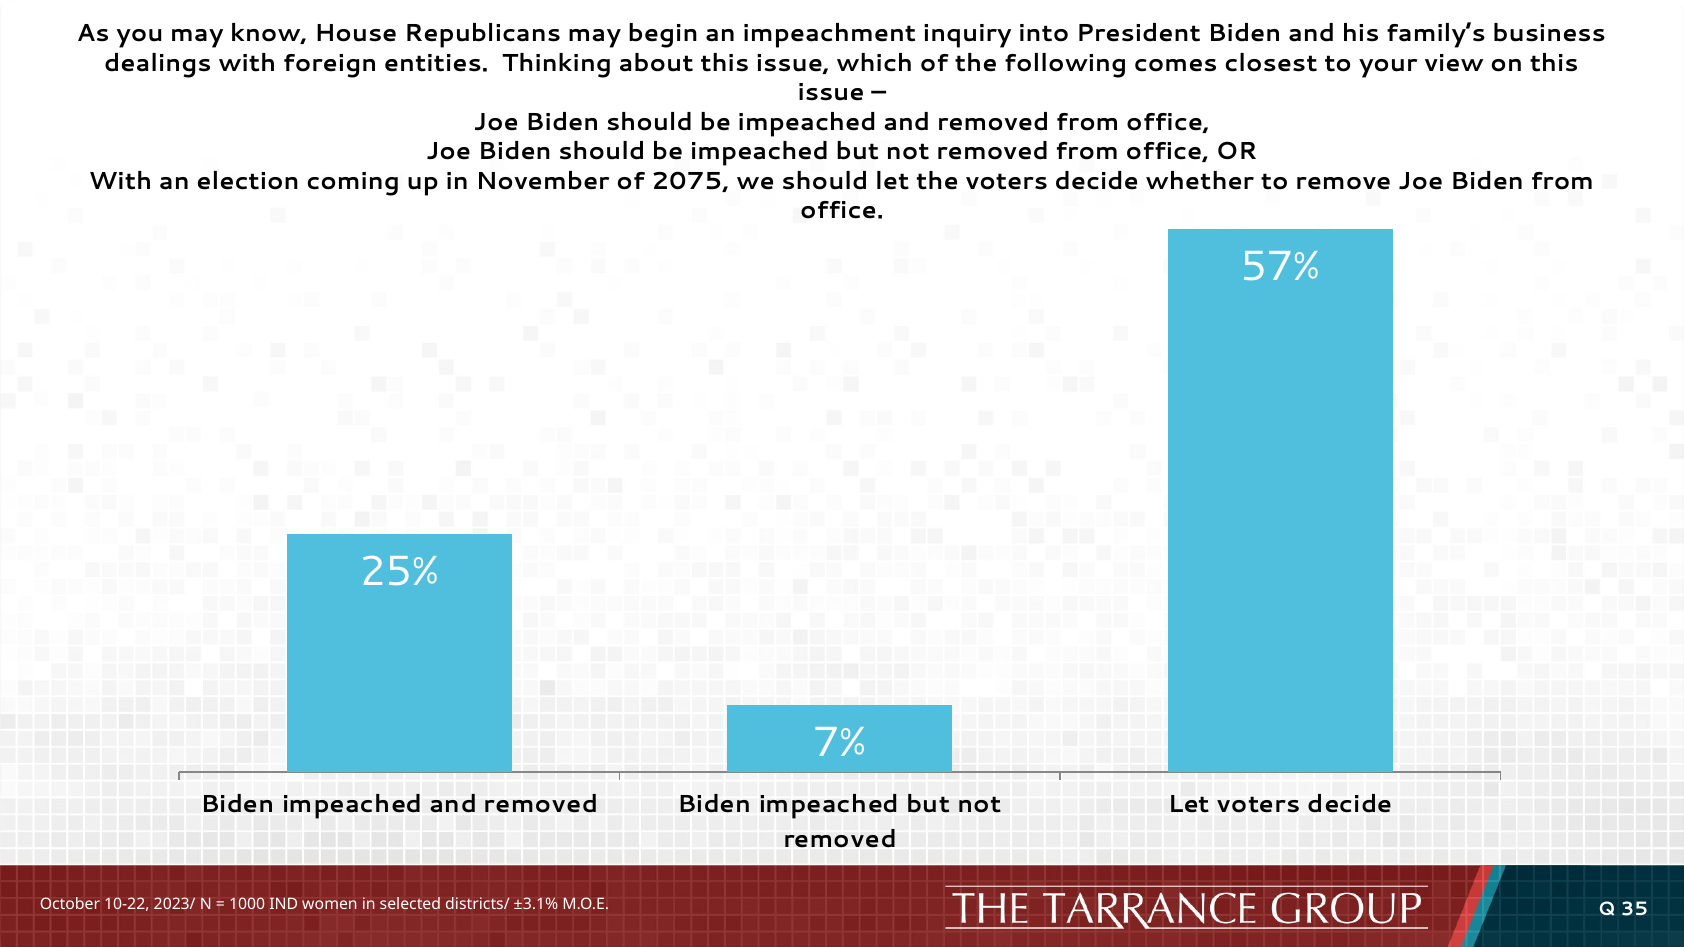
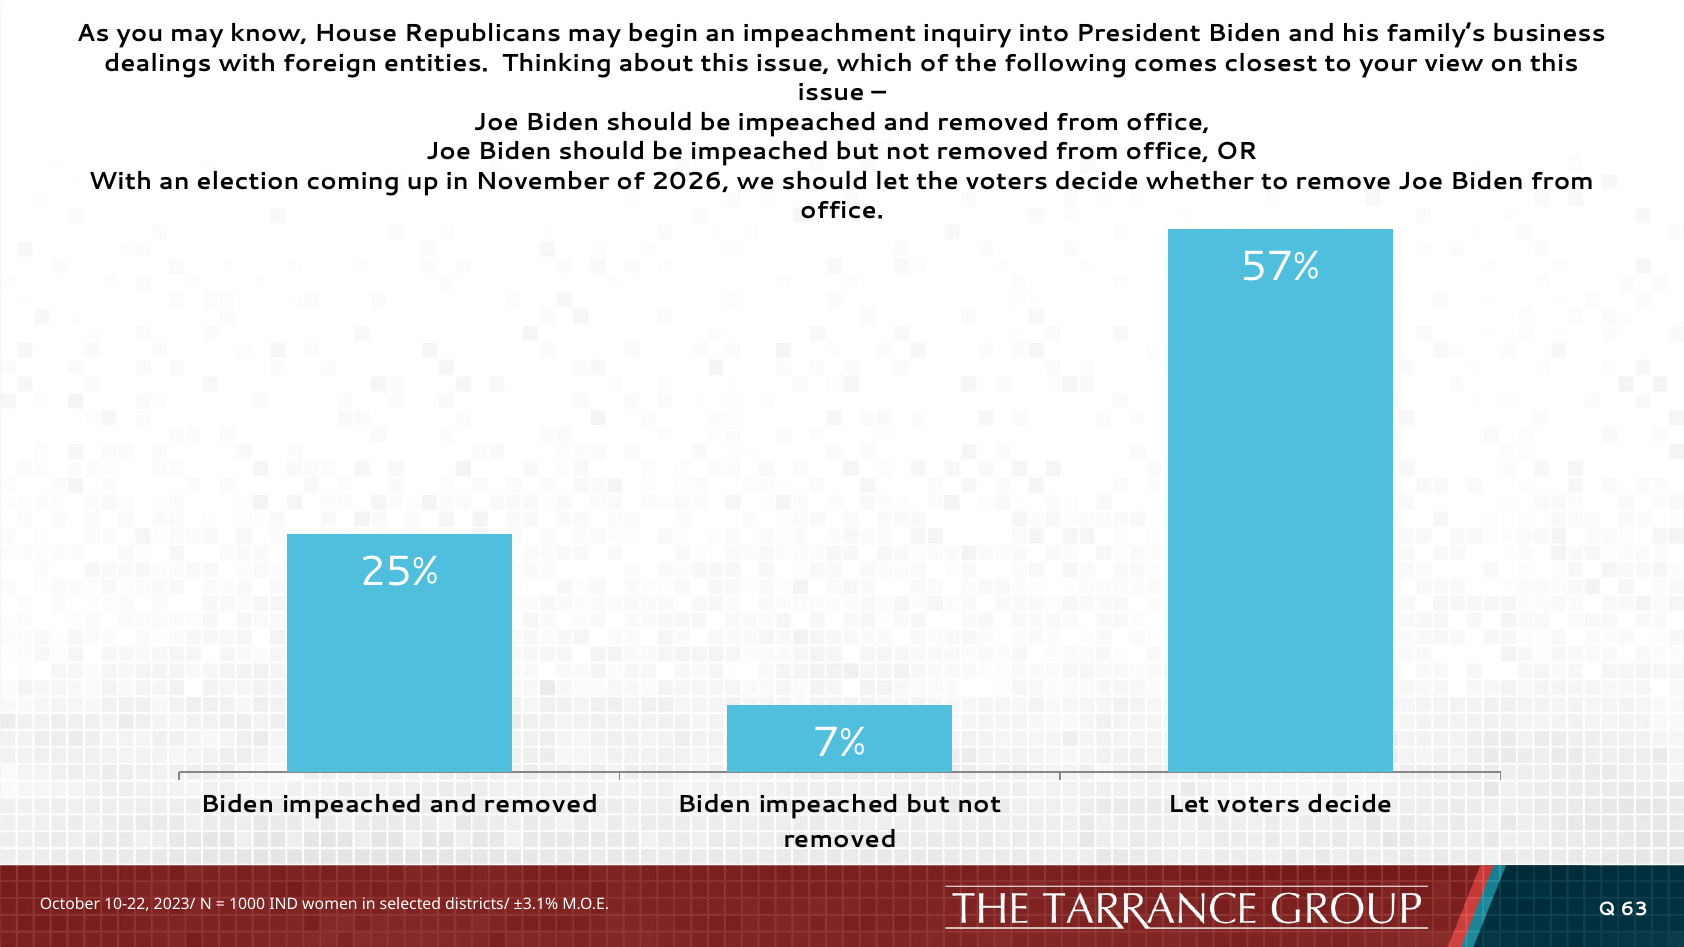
2075: 2075 -> 2026
35: 35 -> 63
